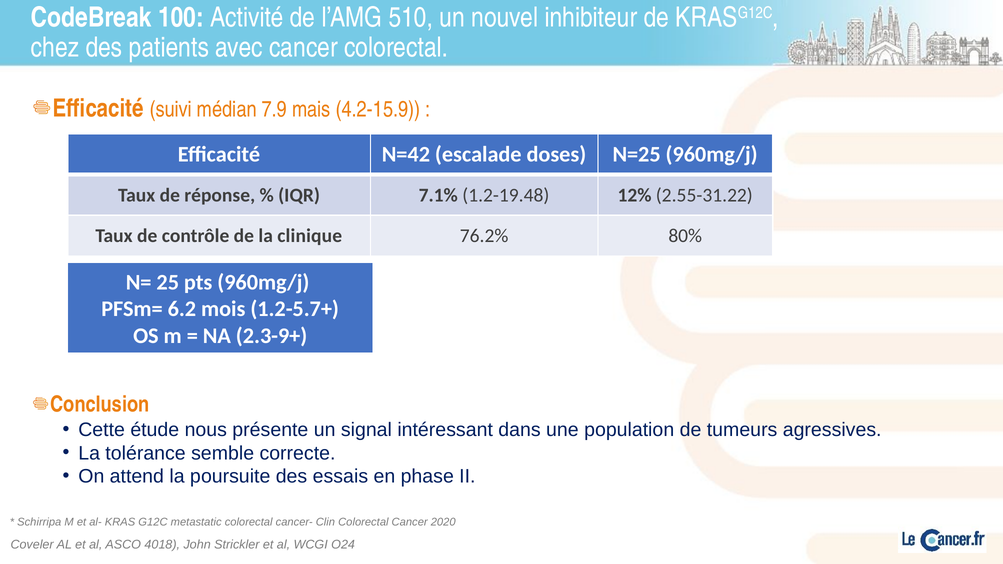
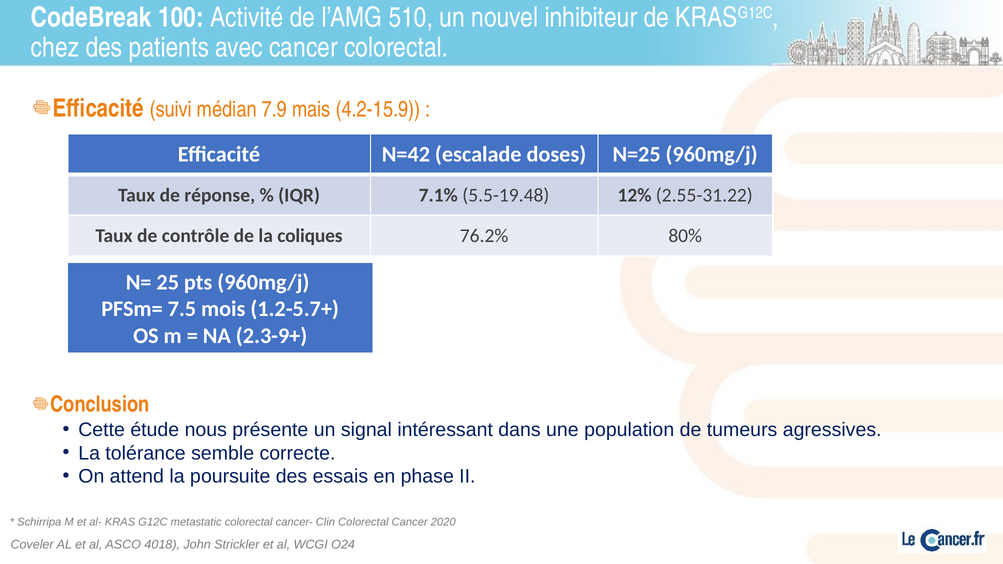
1.2-19.48: 1.2-19.48 -> 5.5-19.48
clinique: clinique -> coliques
6.2: 6.2 -> 7.5
